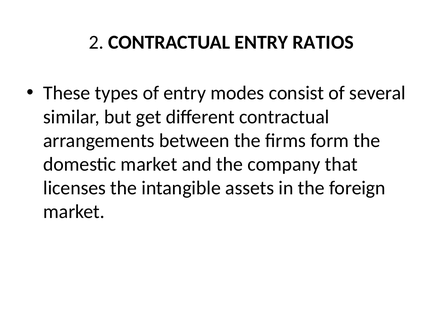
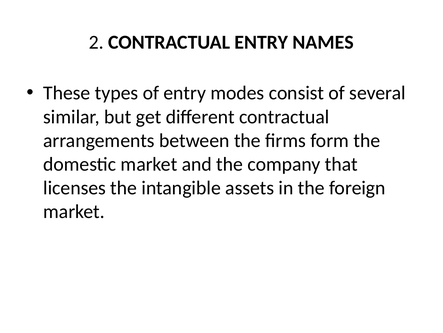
RATIOS: RATIOS -> NAMES
